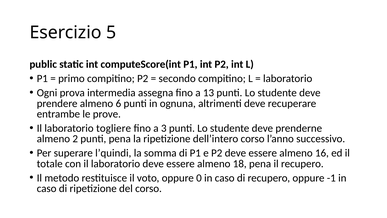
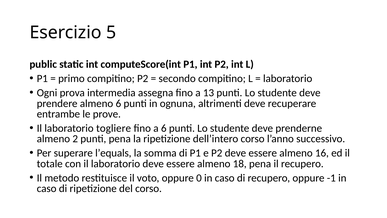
a 3: 3 -> 6
l’quindi: l’quindi -> l’equals
